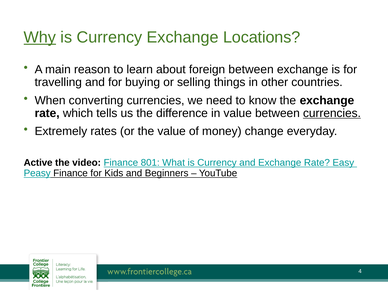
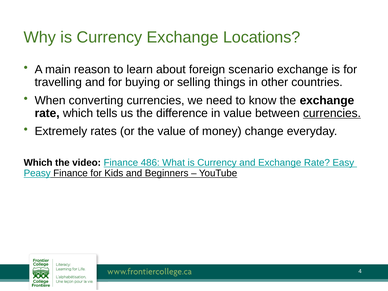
Why underline: present -> none
foreign between: between -> scenario
Active at (38, 163): Active -> Which
801: 801 -> 486
